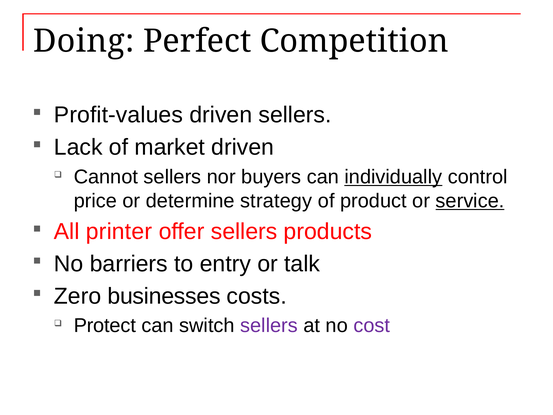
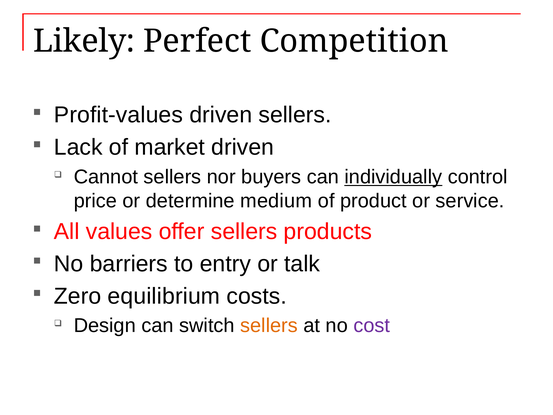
Doing: Doing -> Likely
strategy: strategy -> medium
service underline: present -> none
printer: printer -> values
businesses: businesses -> equilibrium
Protect: Protect -> Design
sellers at (269, 325) colour: purple -> orange
